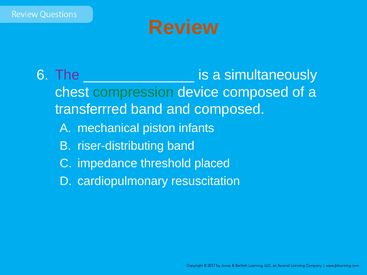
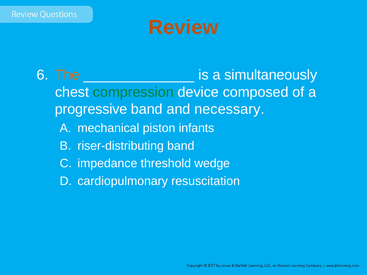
The colour: purple -> orange
transferrred: transferrred -> progressive
and composed: composed -> necessary
placed: placed -> wedge
